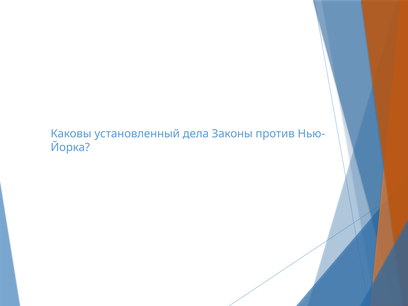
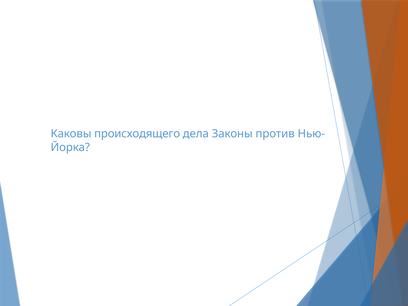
установленный: установленный -> происходящего
